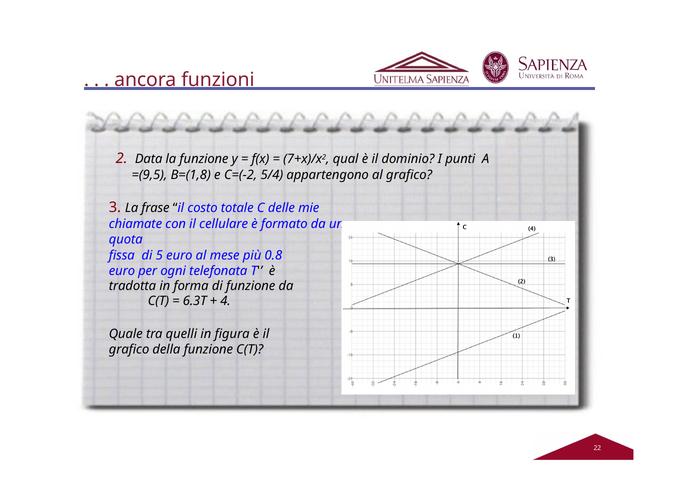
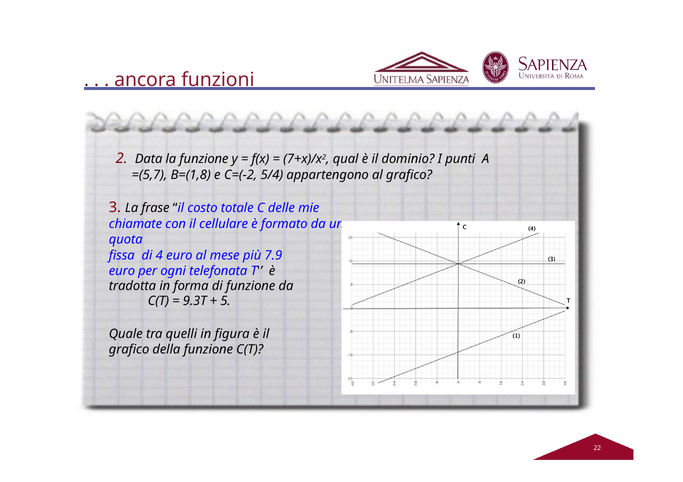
=(9,5: =(9,5 -> =(5,7
5: 5 -> 4
0.8: 0.8 -> 7.9
6.3T: 6.3T -> 9.3T
4: 4 -> 5
